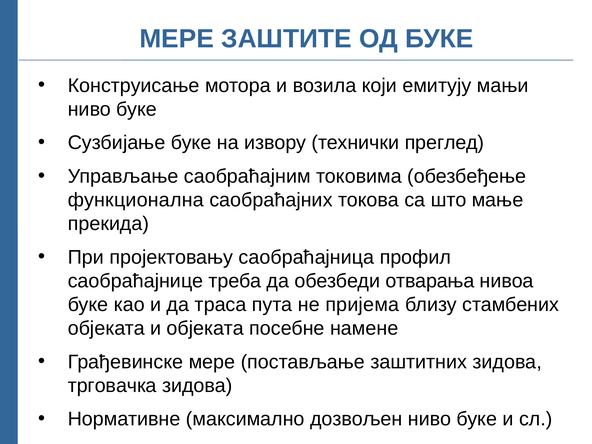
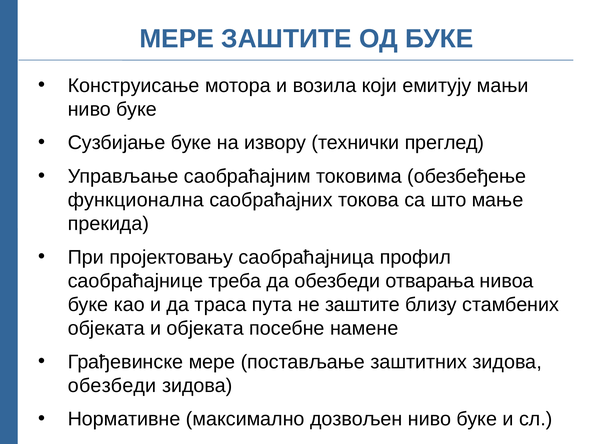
не пријема: пријема -> заштите
трговачка at (112, 386): трговачка -> обезбеди
